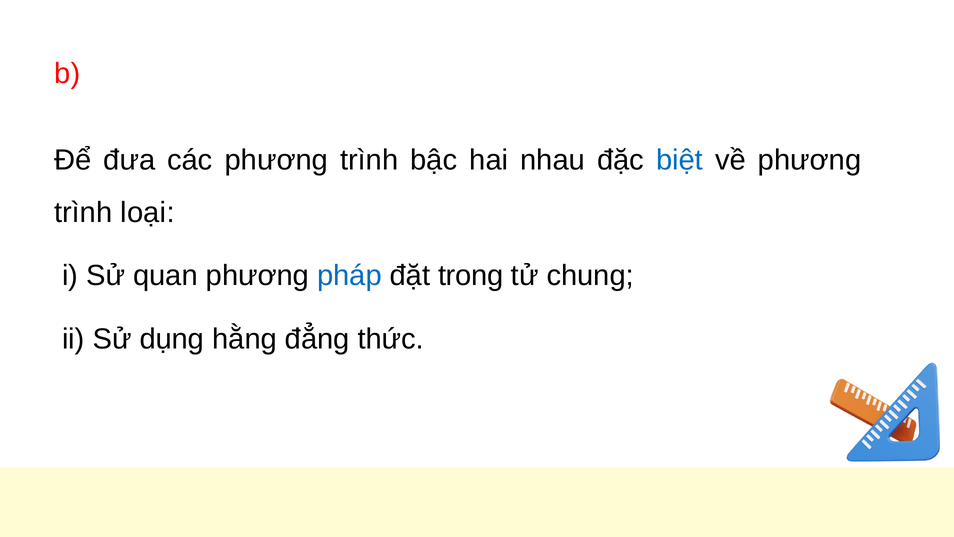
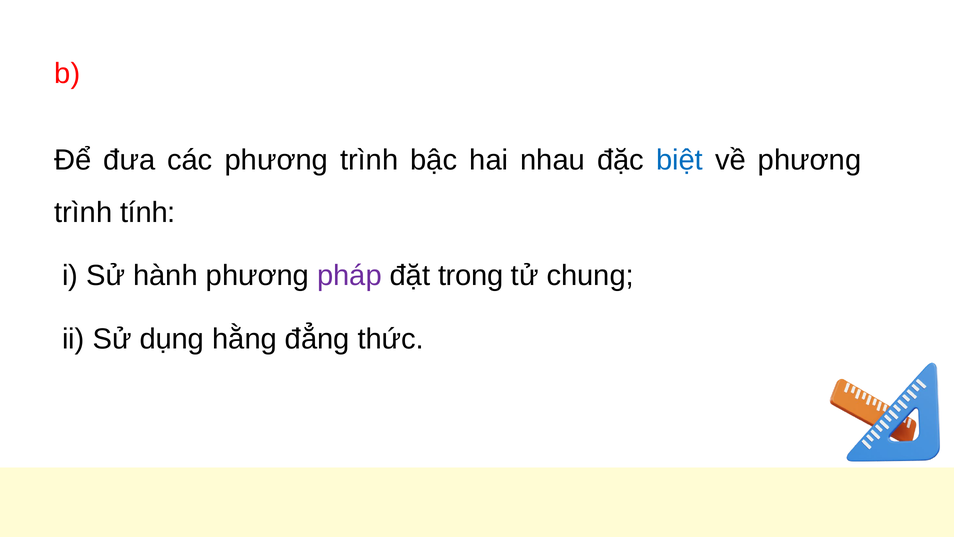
loại: loại -> tính
quan: quan -> hành
pháp colour: blue -> purple
